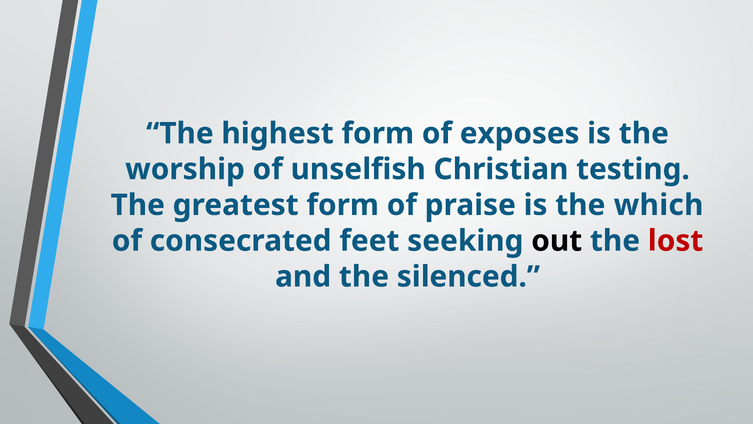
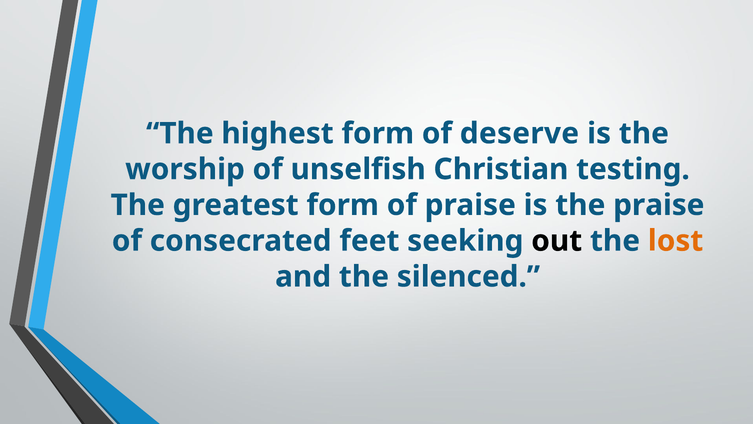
exposes: exposes -> deserve
the which: which -> praise
lost colour: red -> orange
